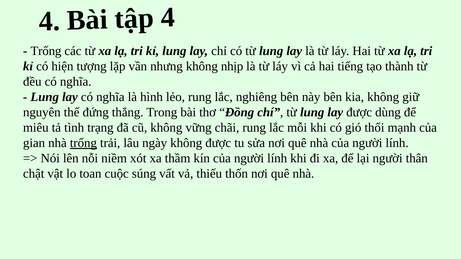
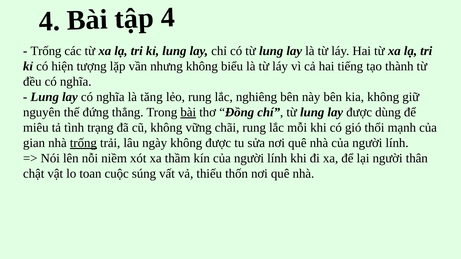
nhịp: nhịp -> biểu
hình: hình -> tăng
bài at (188, 112) underline: none -> present
